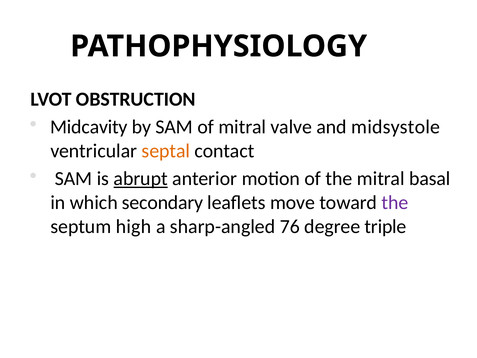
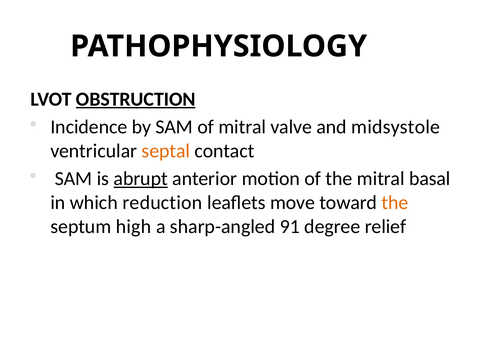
OBSTRUCTION underline: none -> present
Midcavity: Midcavity -> Incidence
secondary: secondary -> reduction
the at (395, 202) colour: purple -> orange
76: 76 -> 91
triple: triple -> relief
